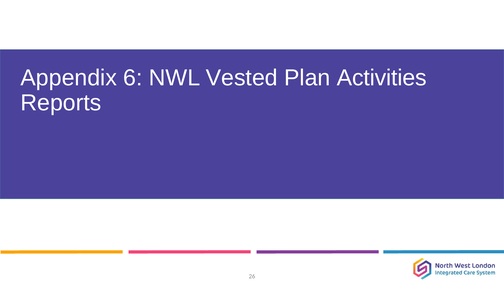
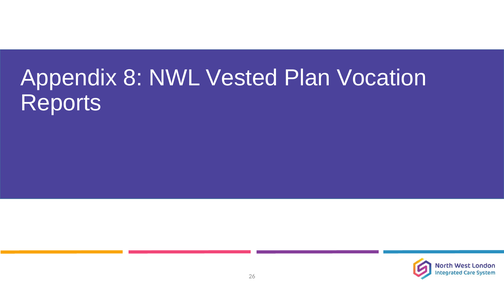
6: 6 -> 8
Activities: Activities -> Vocation
